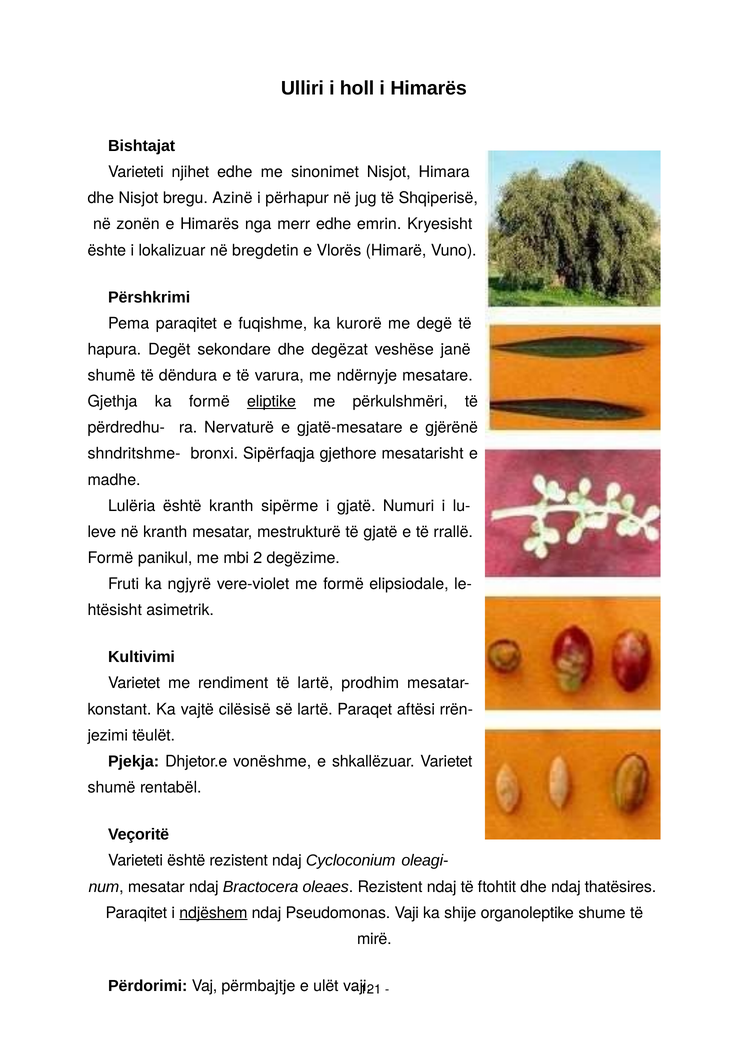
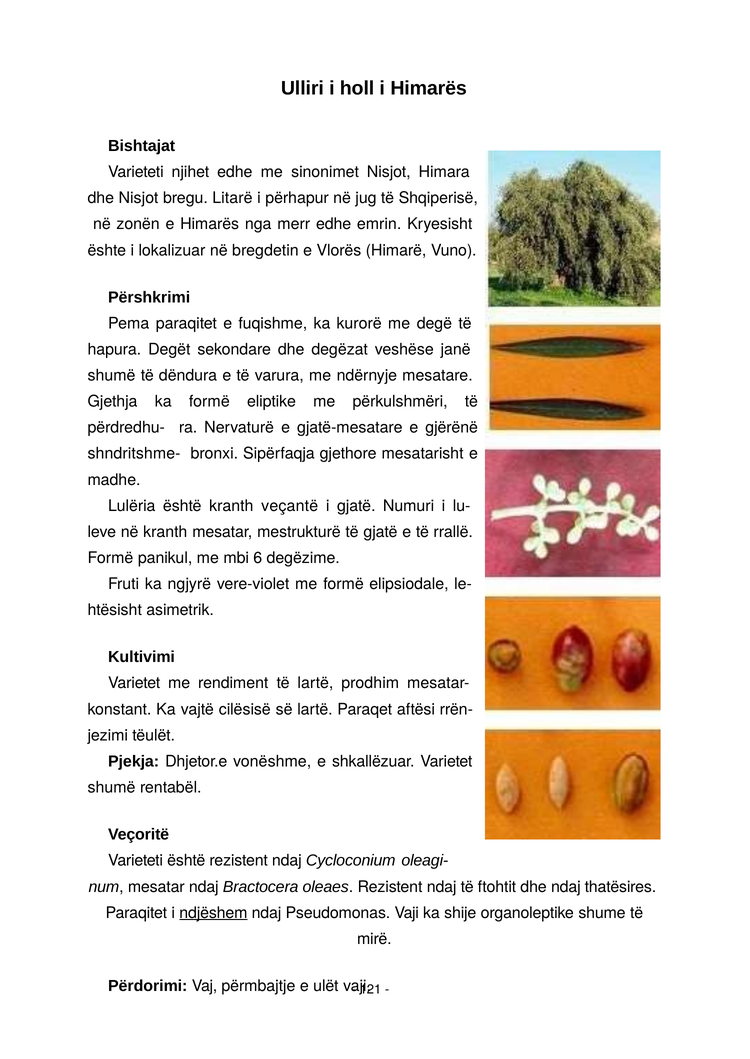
Azinë: Azinë -> Litarë
eliptike underline: present -> none
sipërme: sipërme -> veçantë
2: 2 -> 6
